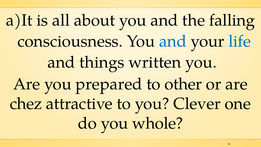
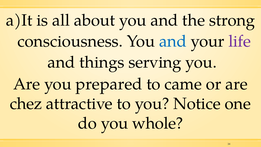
falling: falling -> strong
life colour: blue -> purple
written: written -> serving
other: other -> came
Clever: Clever -> Notice
